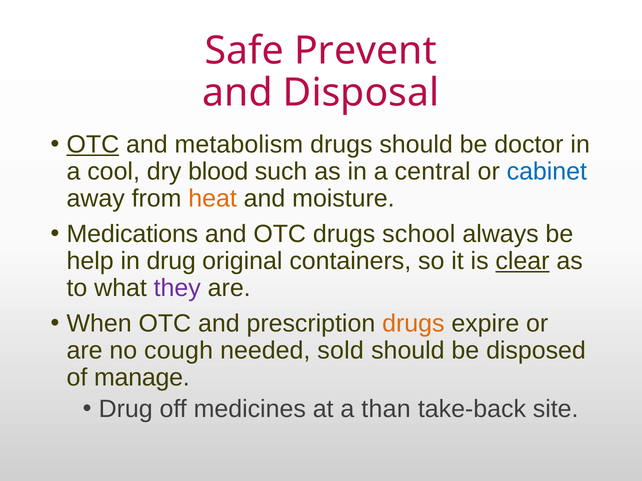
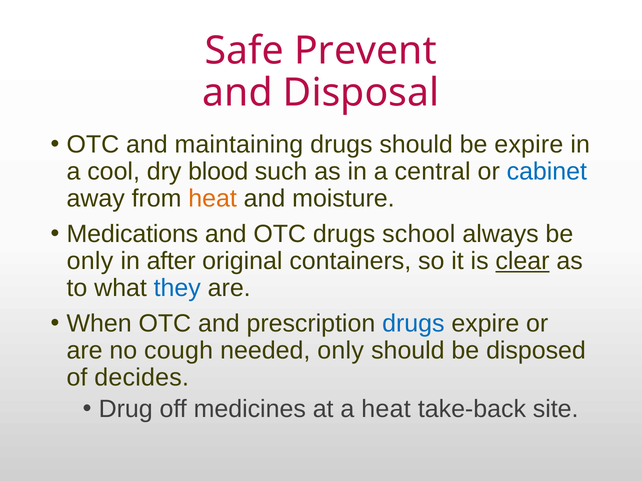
OTC at (93, 145) underline: present -> none
metabolism: metabolism -> maintaining
be doctor: doctor -> expire
help at (90, 261): help -> only
in drug: drug -> after
they colour: purple -> blue
drugs at (413, 324) colour: orange -> blue
needed sold: sold -> only
manage: manage -> decides
a than: than -> heat
